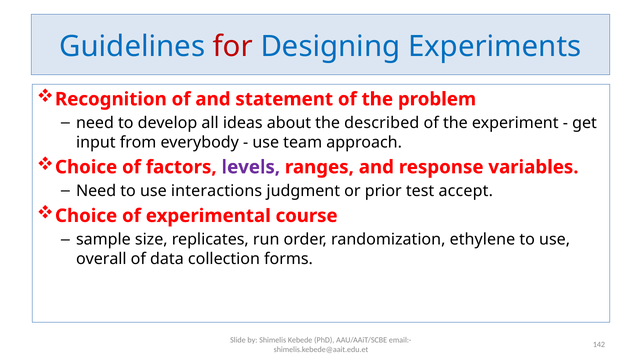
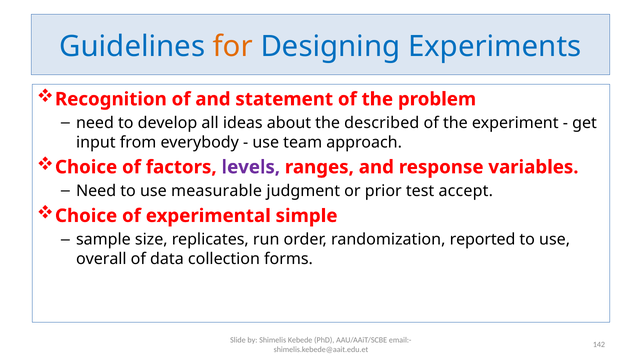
for colour: red -> orange
interactions: interactions -> measurable
course: course -> simple
ethylene: ethylene -> reported
